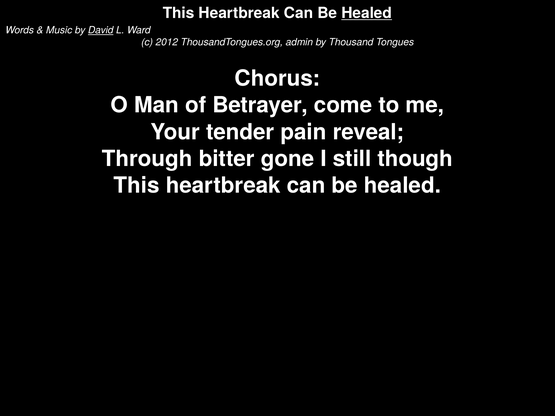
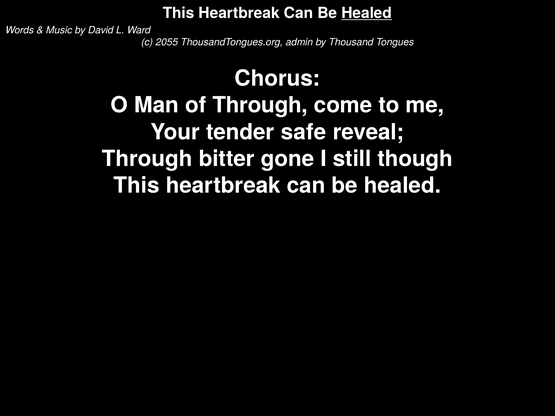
David underline: present -> none
2012: 2012 -> 2055
of Betrayer: Betrayer -> Through
pain: pain -> safe
